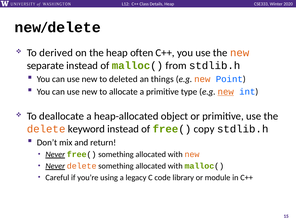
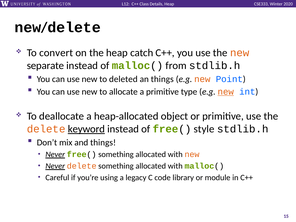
derived: derived -> convert
often: often -> catch
keyword underline: none -> present
copy: copy -> style
and return: return -> things
